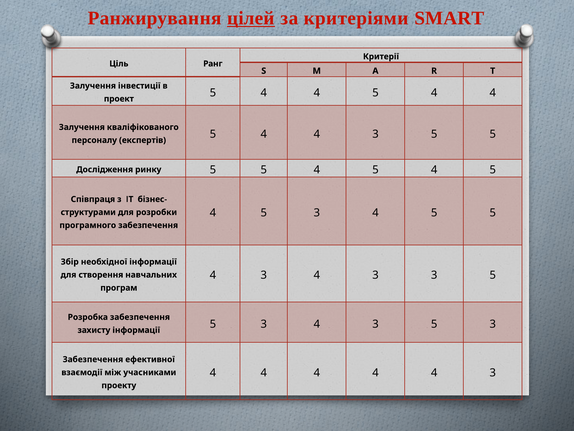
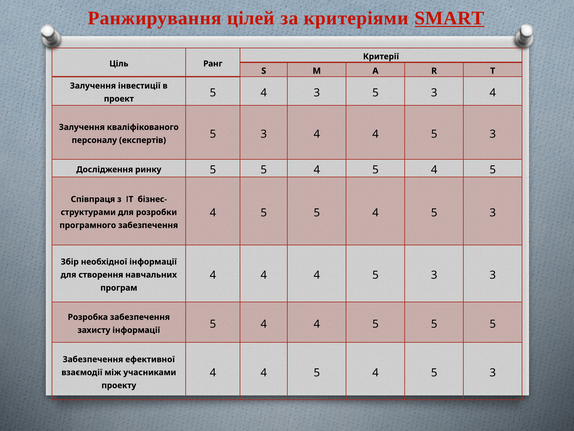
цілей underline: present -> none
SMART underline: none -> present
4 at (317, 93): 4 -> 3
4 at (434, 93): 4 -> 3
4 at (264, 134): 4 -> 3
3 at (375, 134): 3 -> 4
5 at (493, 134): 5 -> 3
3 at (317, 212): 3 -> 5
5 at (493, 212): 5 -> 3
3 at (264, 275): 3 -> 4
3 at (375, 275): 3 -> 5
5 at (493, 275): 5 -> 3
3 at (264, 324): 3 -> 4
3 at (375, 324): 3 -> 5
3 at (493, 324): 3 -> 5
4 at (317, 372): 4 -> 5
4 at (434, 372): 4 -> 5
